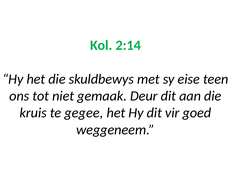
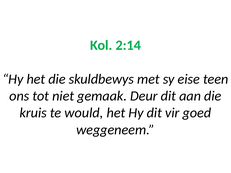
gegee: gegee -> would
